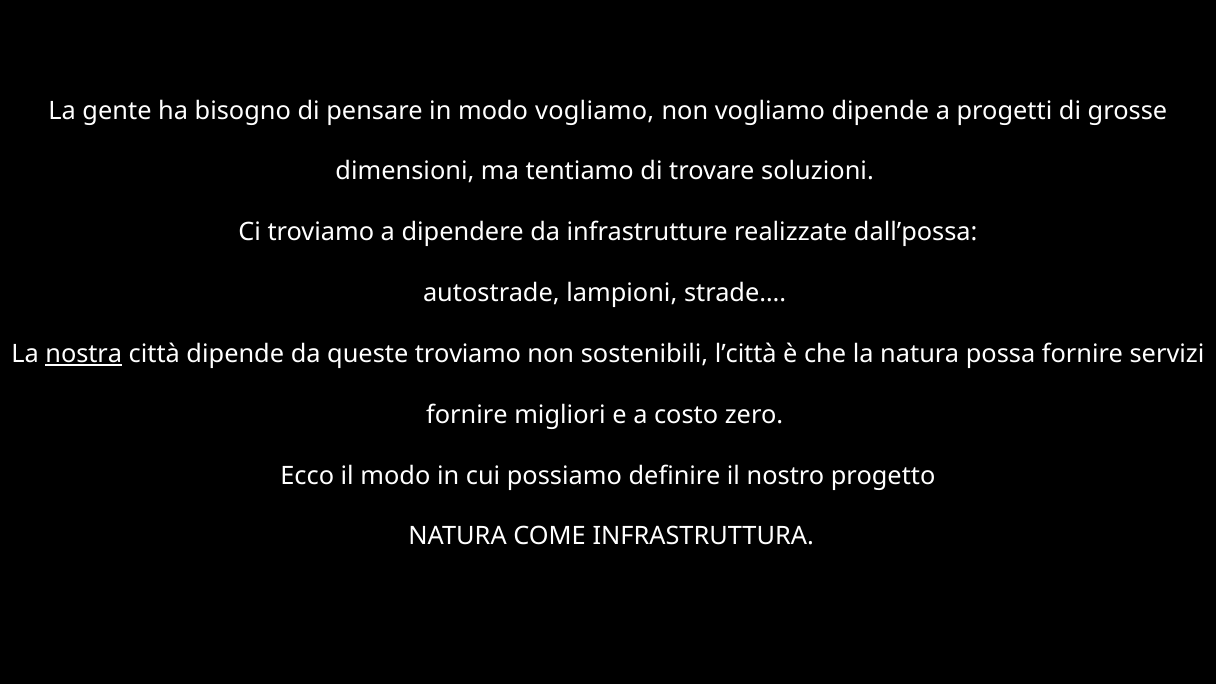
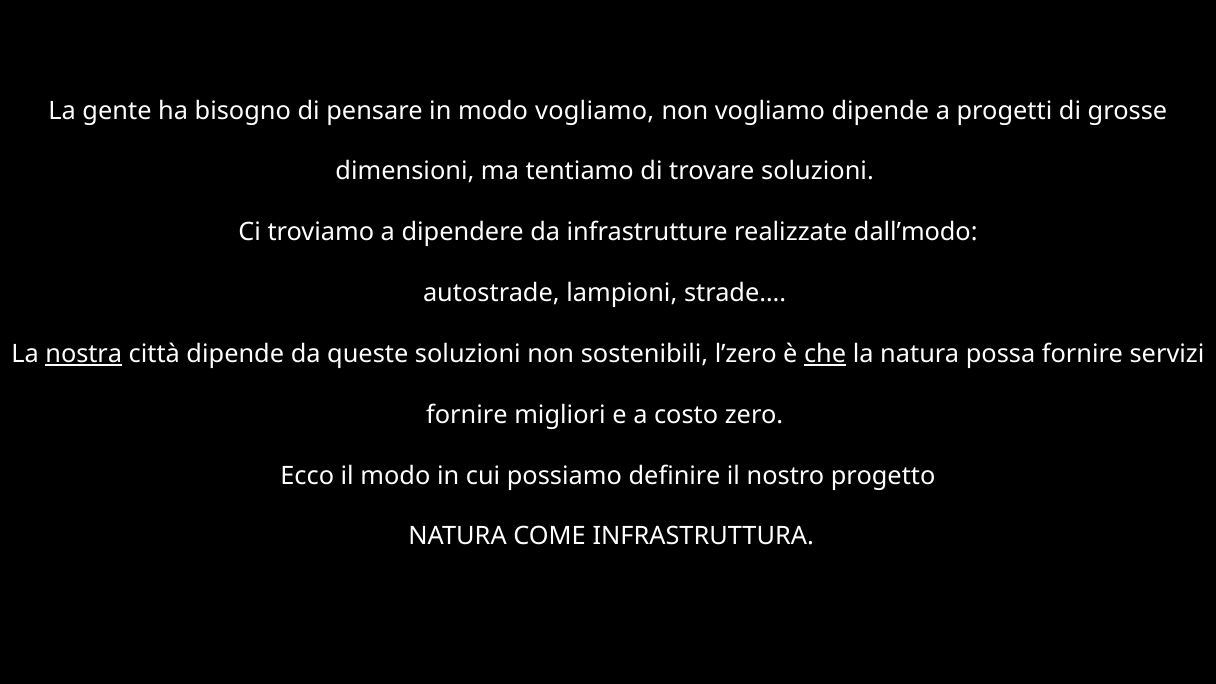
dall’possa: dall’possa -> dall’modo
queste troviamo: troviamo -> soluzioni
l’città: l’città -> l’zero
che underline: none -> present
